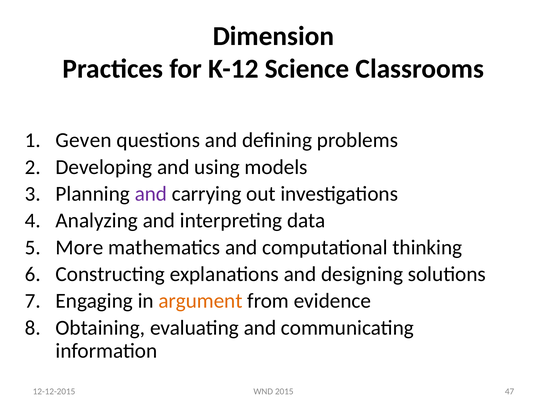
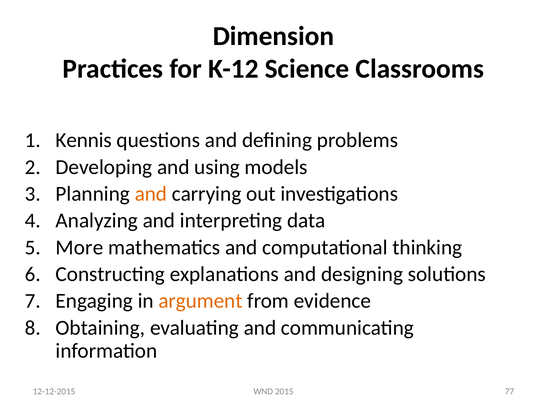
Geven: Geven -> Kennis
and at (151, 194) colour: purple -> orange
47: 47 -> 77
